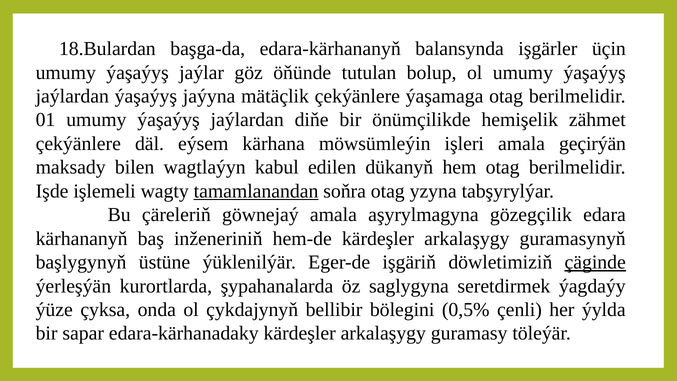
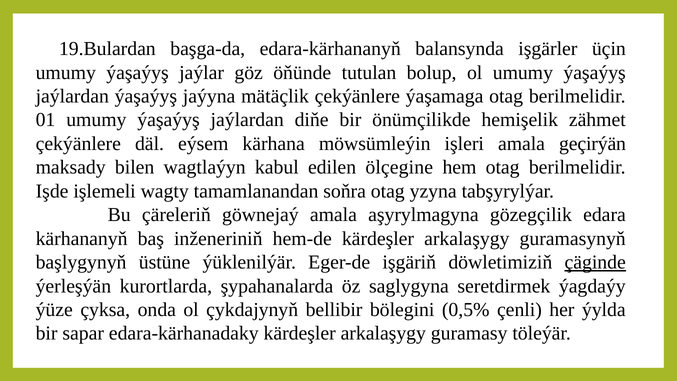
18.Bulardan: 18.Bulardan -> 19.Bulardan
dükanyň: dükanyň -> ölçegine
tamamlanandan underline: present -> none
